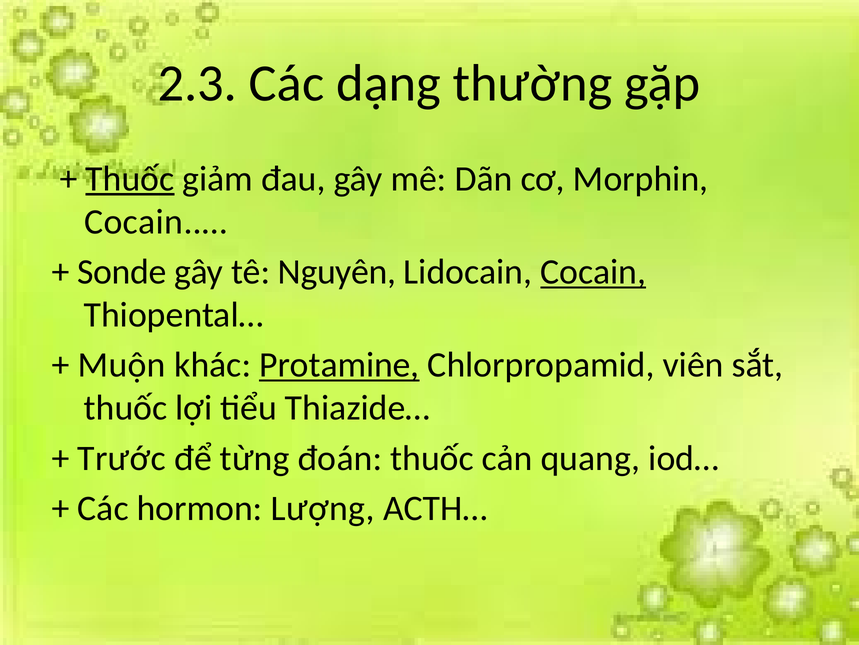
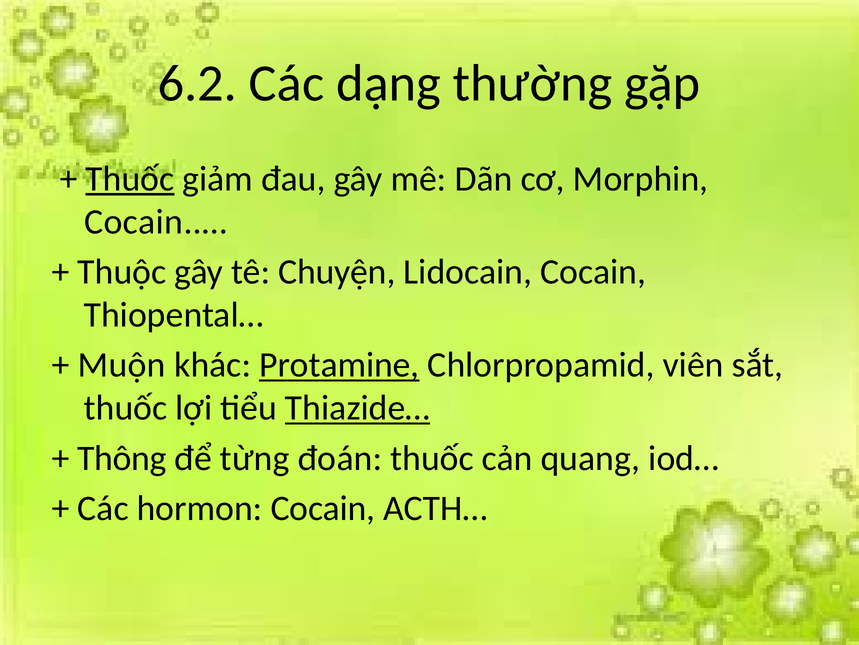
2.3: 2.3 -> 6.2
Sonde: Sonde -> Thuộc
Nguyên: Nguyên -> Chuyện
Cocain at (593, 272) underline: present -> none
Thiazide… underline: none -> present
Trước: Trước -> Thông
hormon Lượng: Lượng -> Cocain
